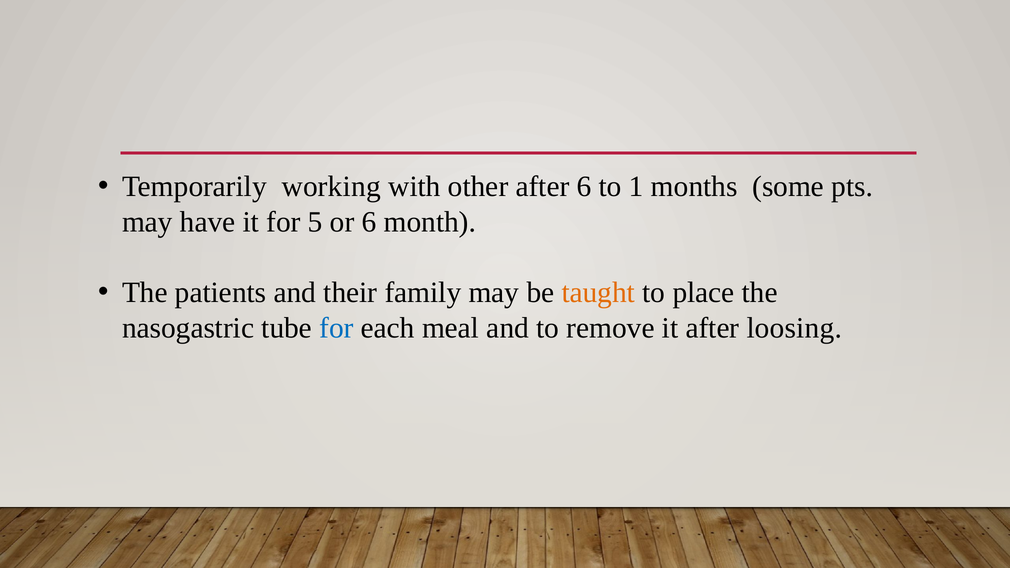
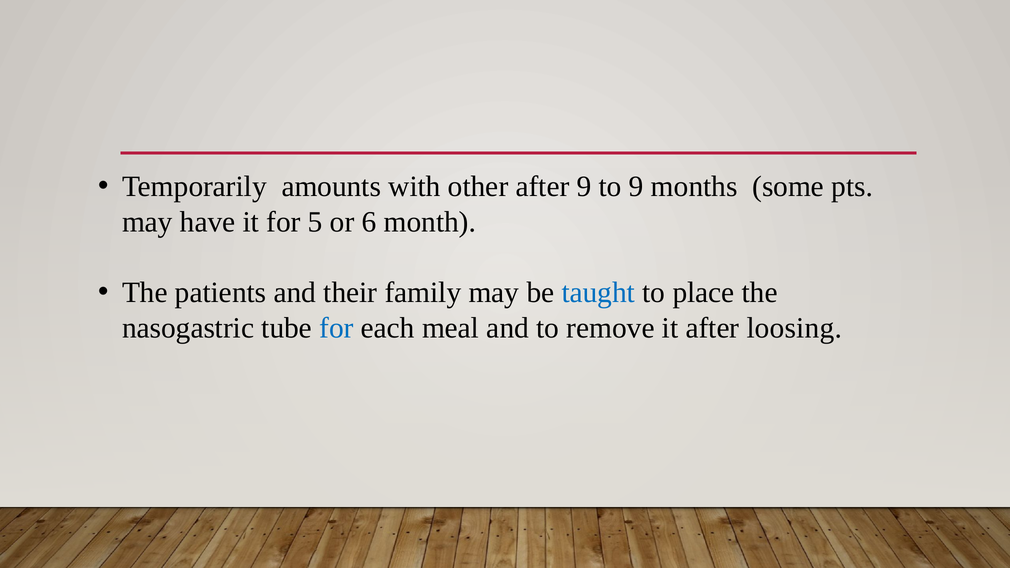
working: working -> amounts
after 6: 6 -> 9
to 1: 1 -> 9
taught colour: orange -> blue
